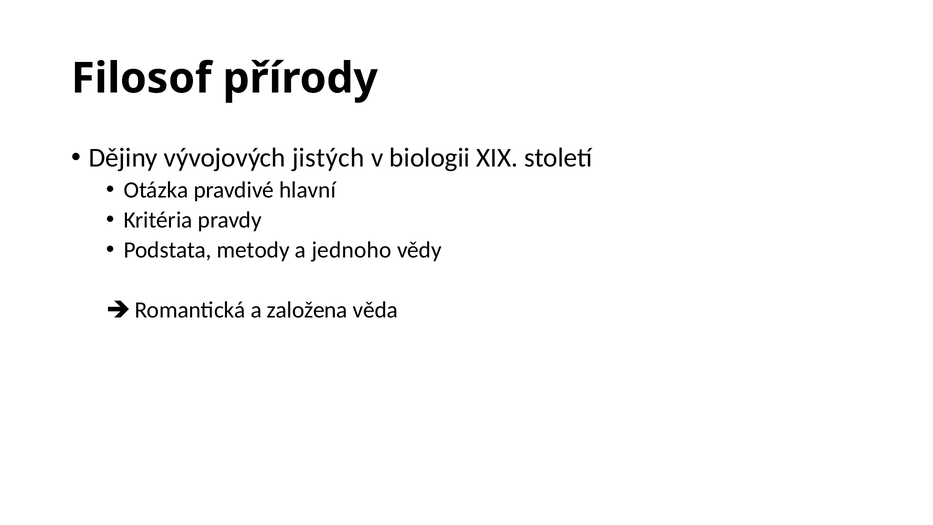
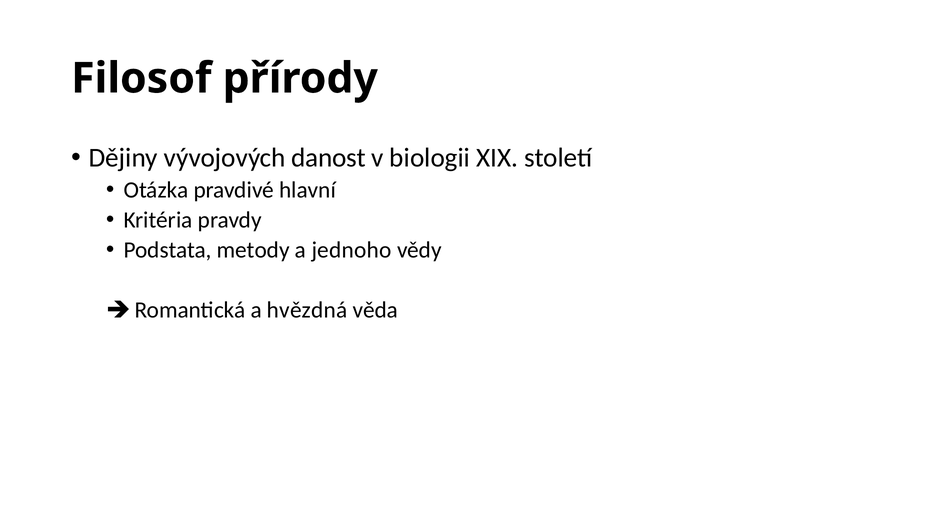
jistých: jistých -> danost
založena: založena -> hvězdná
